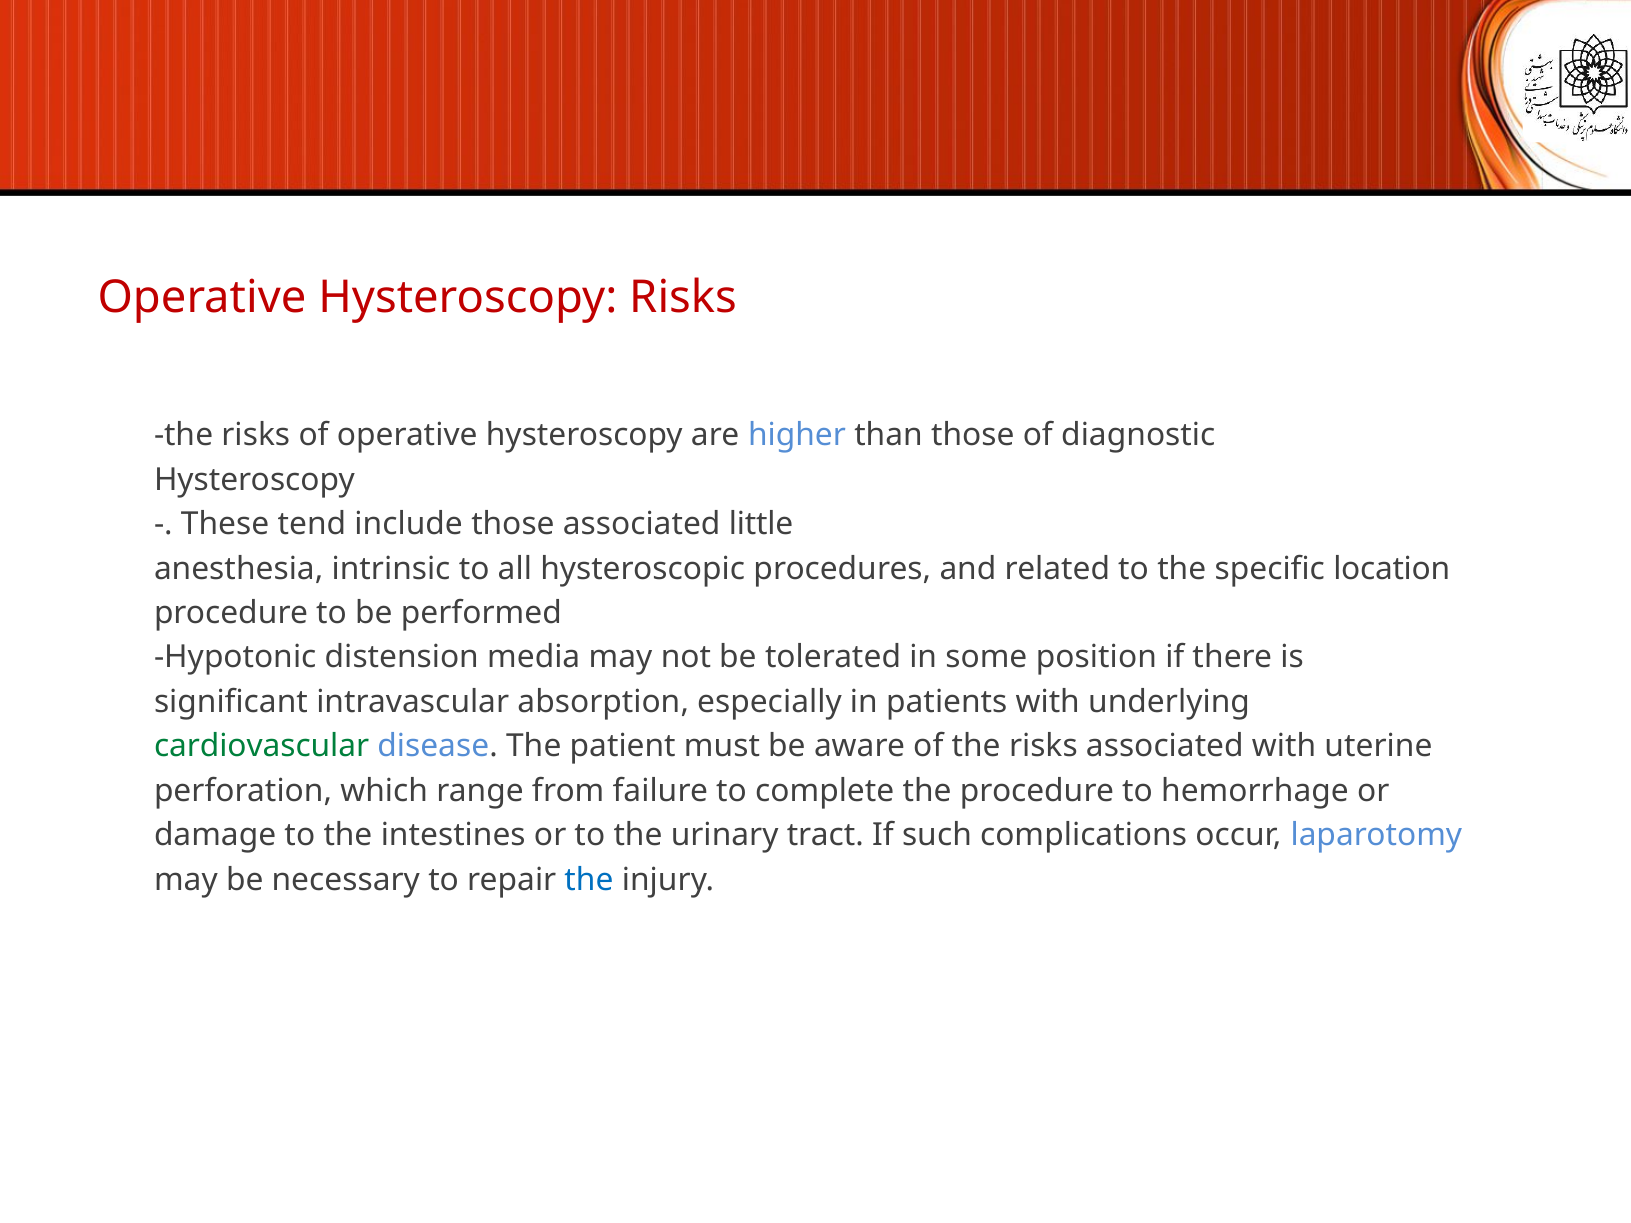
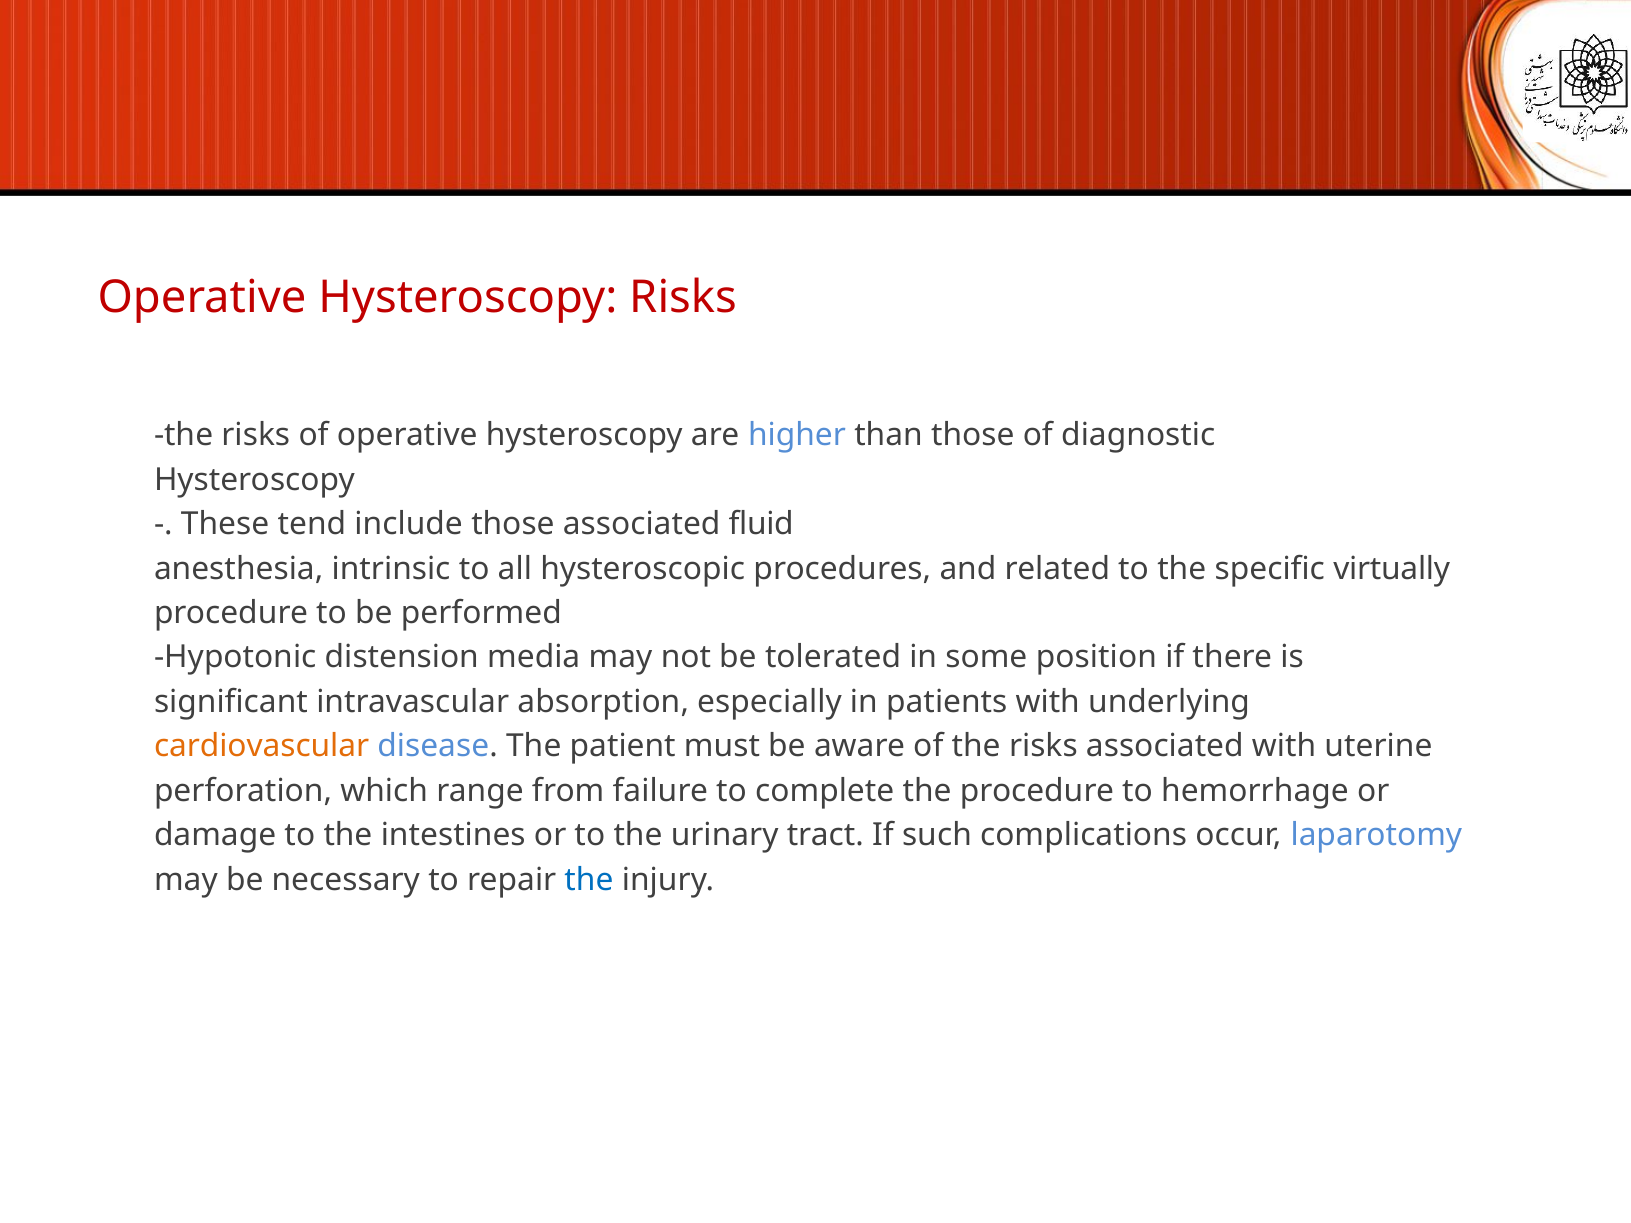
little: little -> fluid
location: location -> virtually
cardiovascular colour: green -> orange
